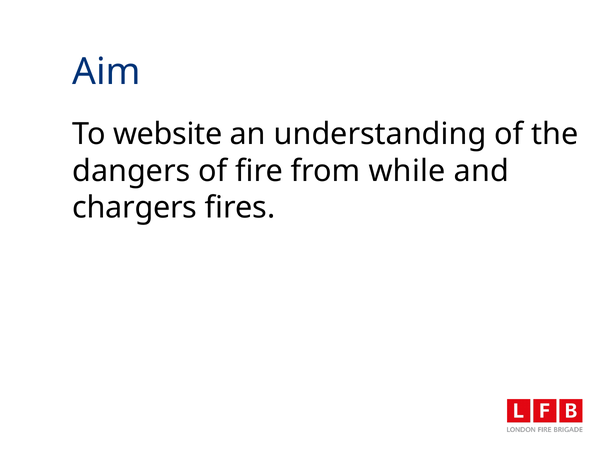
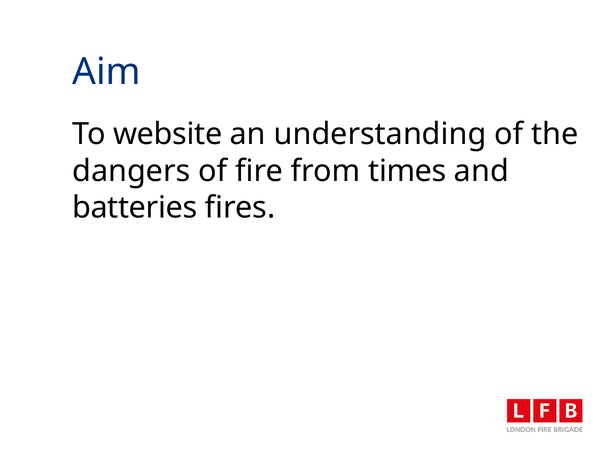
while: while -> times
chargers: chargers -> batteries
